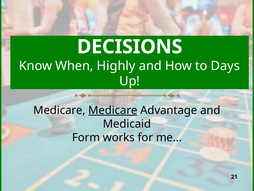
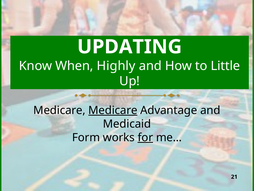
DECISIONS: DECISIONS -> UPDATING
Days: Days -> Little
for underline: none -> present
